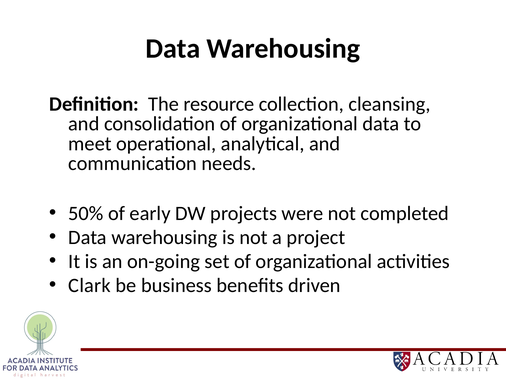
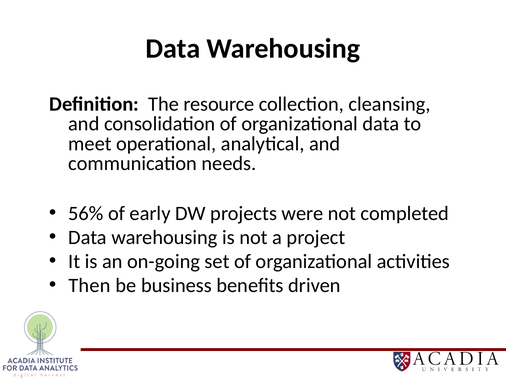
50%: 50% -> 56%
Clark: Clark -> Then
